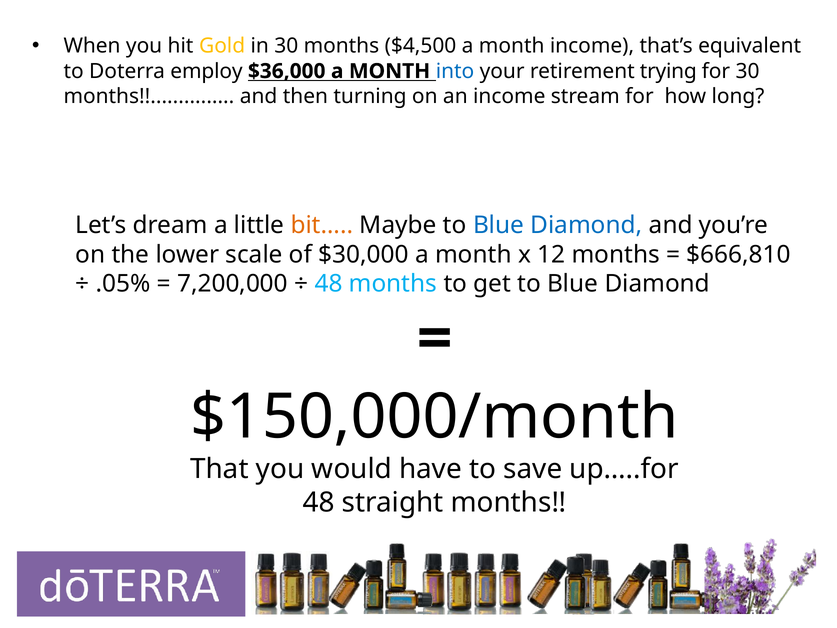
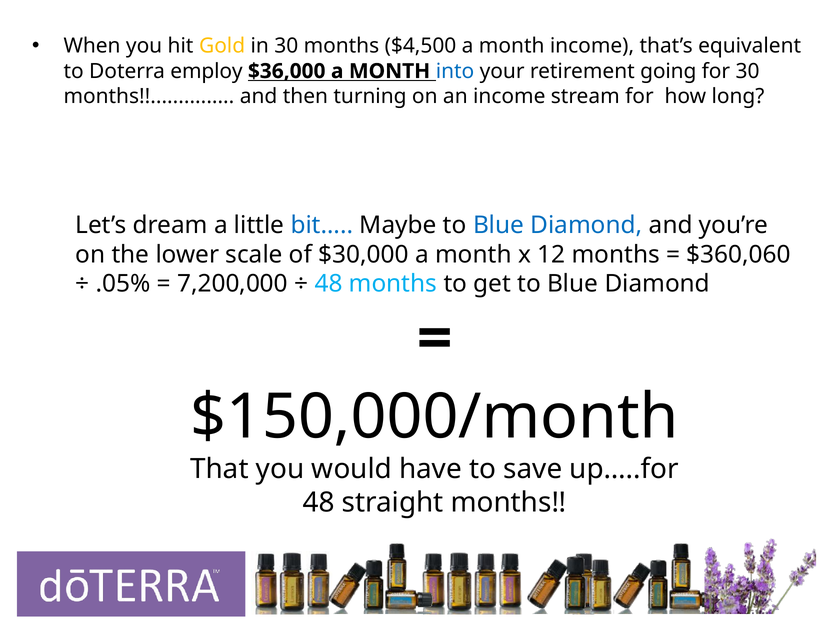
trying: trying -> going
bit… colour: orange -> blue
$666,810: $666,810 -> $360,060
